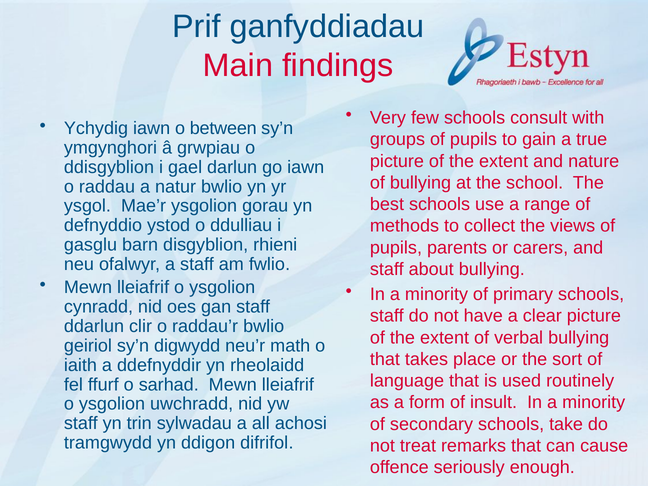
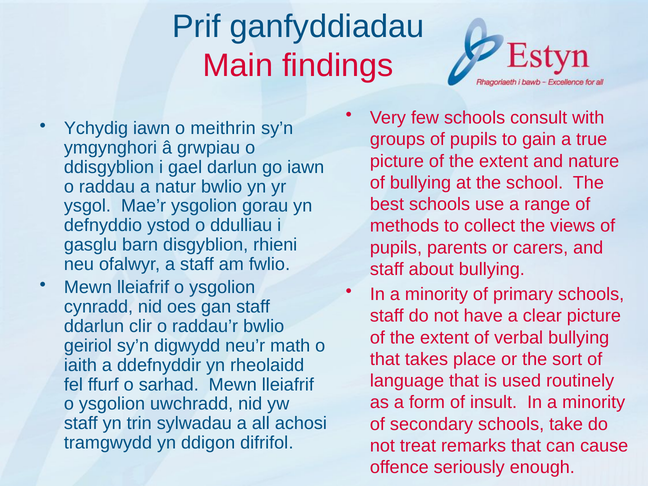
between: between -> meithrin
